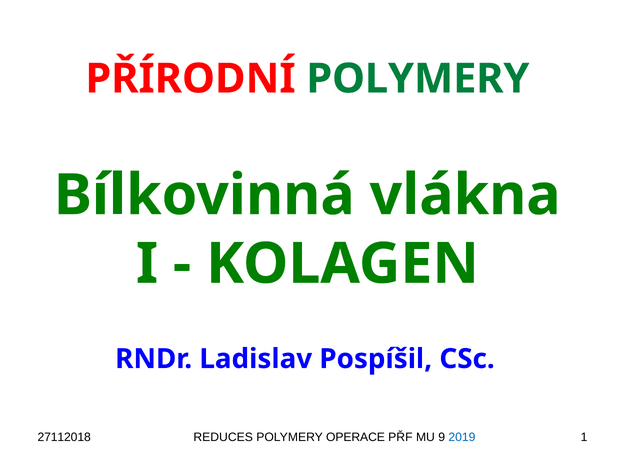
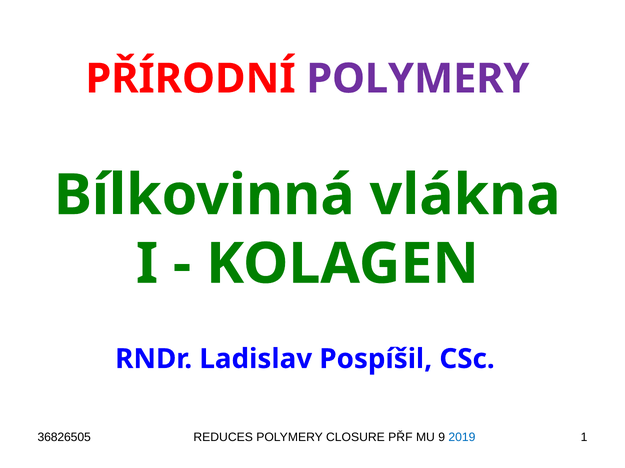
POLYMERY at (418, 79) colour: green -> purple
27112018: 27112018 -> 36826505
OPERACE: OPERACE -> CLOSURE
